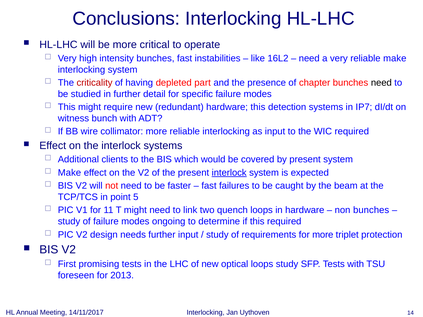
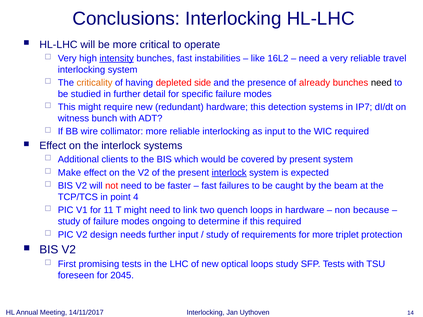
intensity underline: none -> present
reliable make: make -> travel
criticality colour: red -> orange
part: part -> side
chapter: chapter -> already
5: 5 -> 4
non bunches: bunches -> because
2013: 2013 -> 2045
